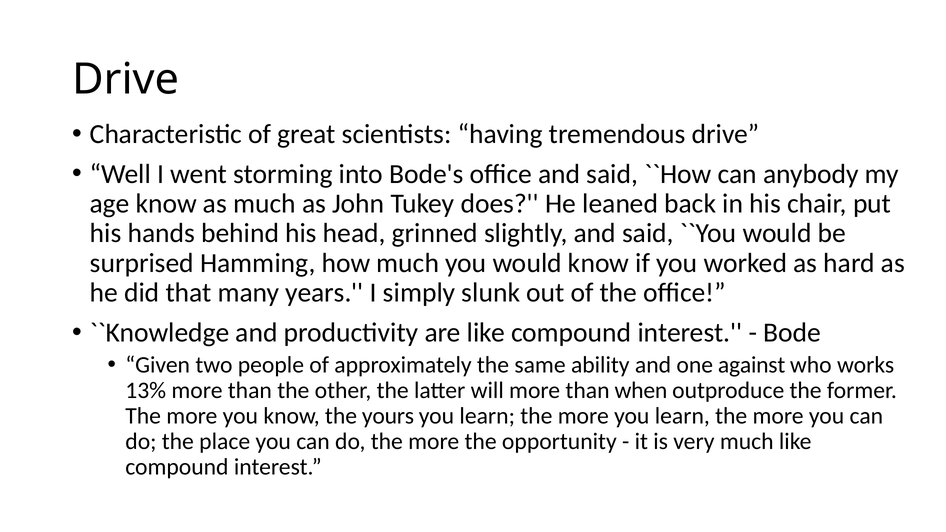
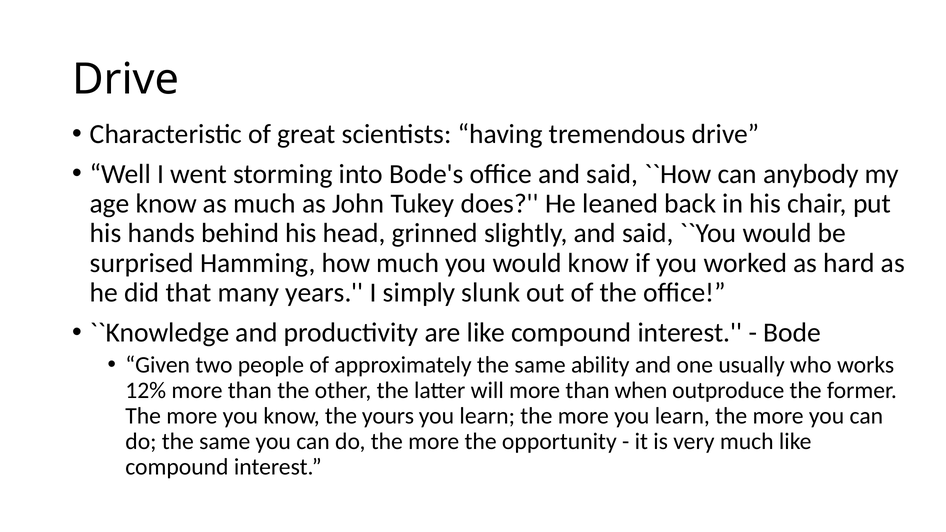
against: against -> usually
13%: 13% -> 12%
do the place: place -> same
